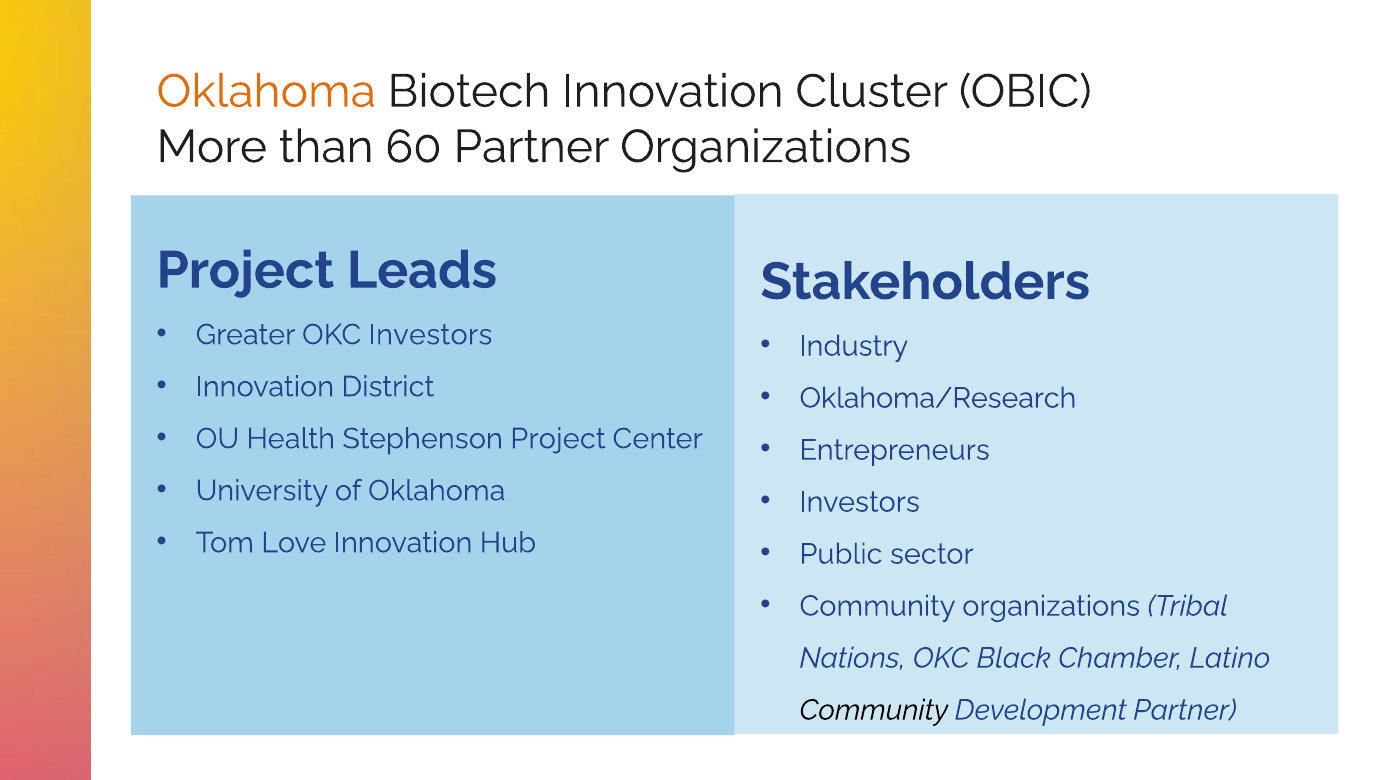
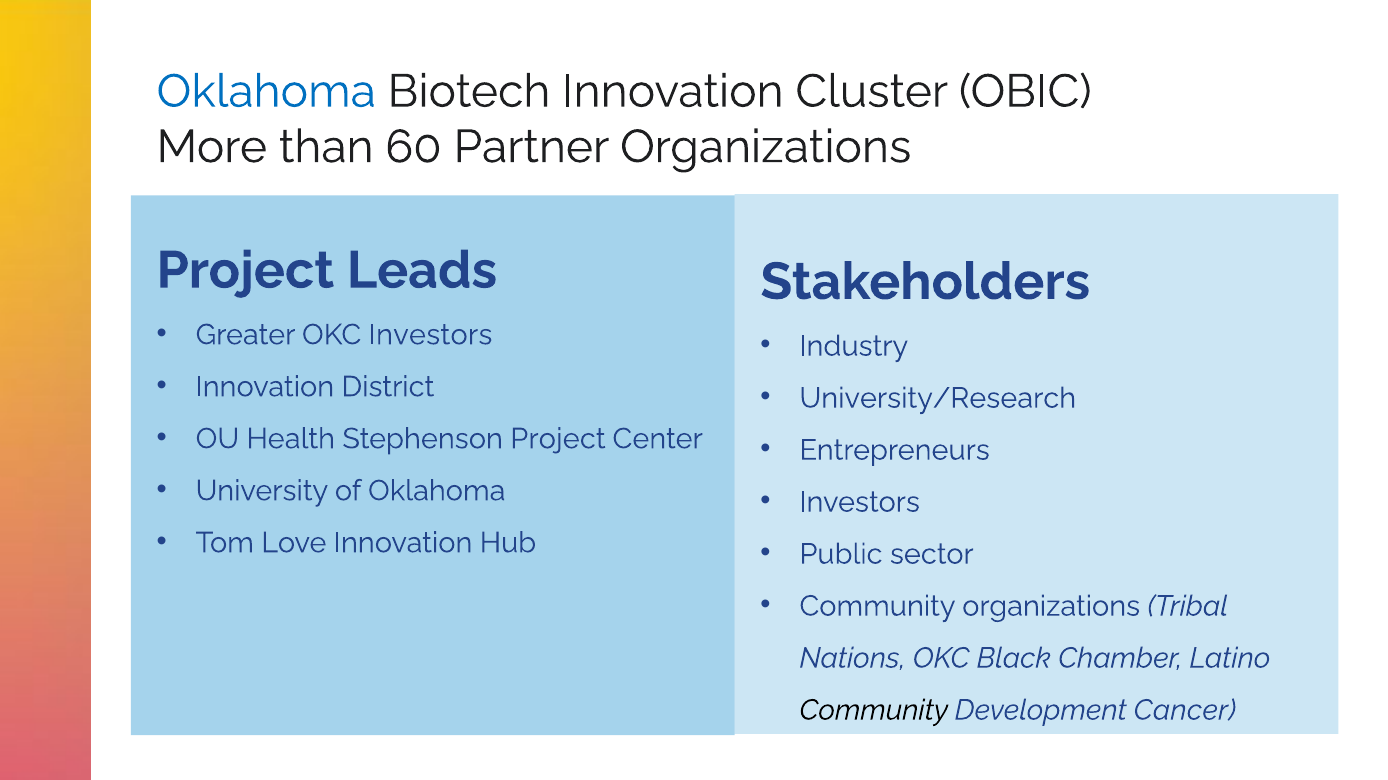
Oklahoma at (266, 92) colour: orange -> blue
Oklahoma/Research: Oklahoma/Research -> University/Research
Development Partner: Partner -> Cancer
